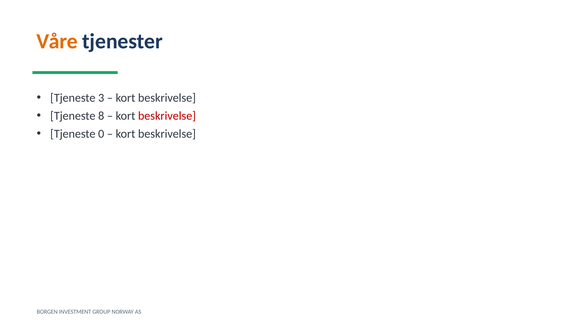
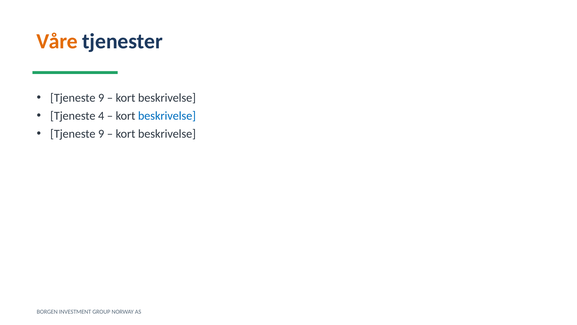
3 at (101, 98): 3 -> 9
8: 8 -> 4
beskrivelse at (167, 116) colour: red -> blue
0 at (101, 134): 0 -> 9
